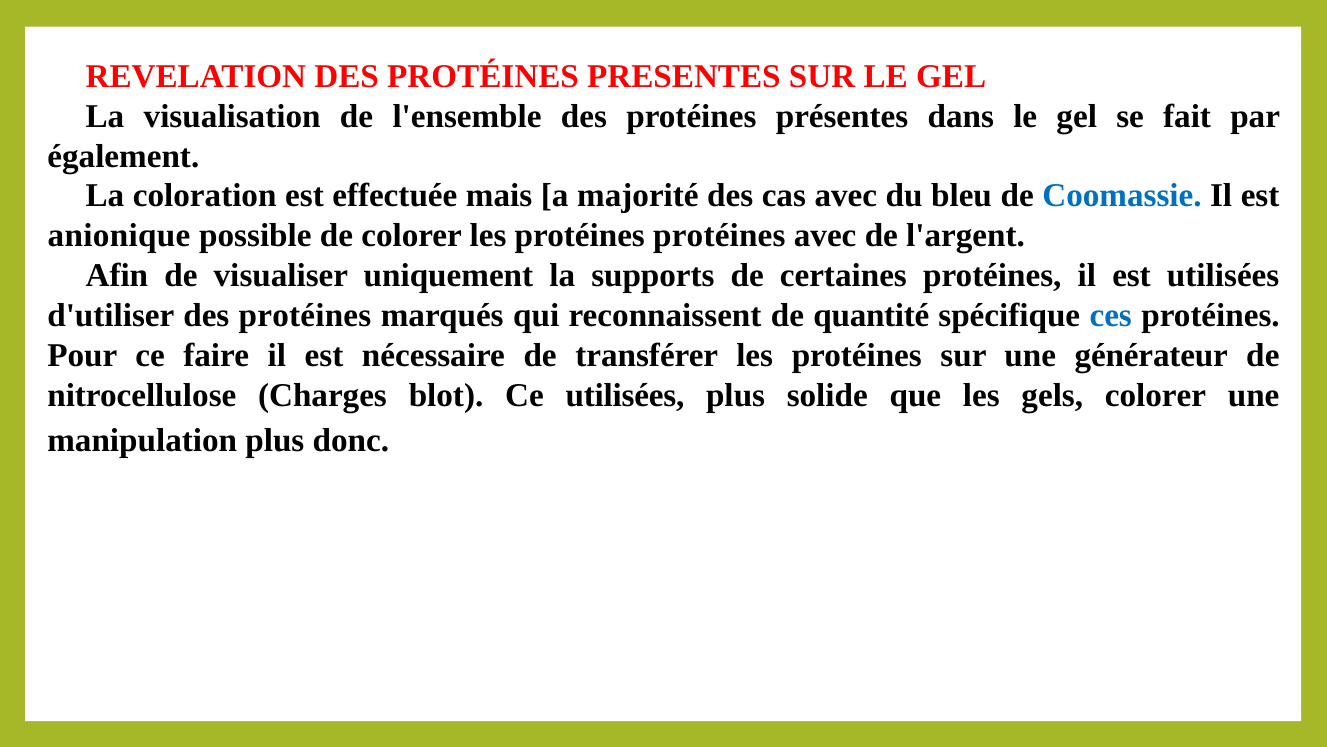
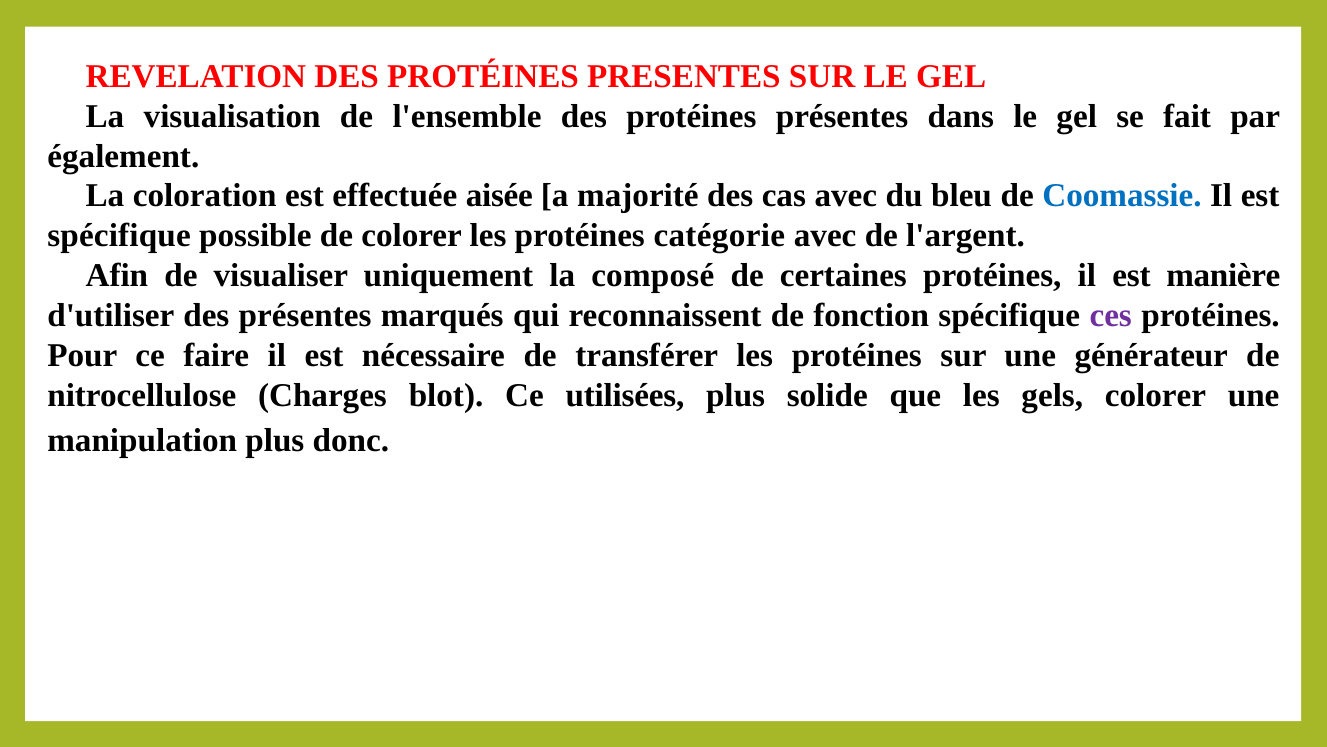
mais: mais -> aisée
anionique at (119, 236): anionique -> spécifique
protéines protéines: protéines -> catégorie
supports: supports -> composé
est utilisées: utilisées -> manière
d'utiliser des protéines: protéines -> présentes
quantité: quantité -> fonction
ces colour: blue -> purple
